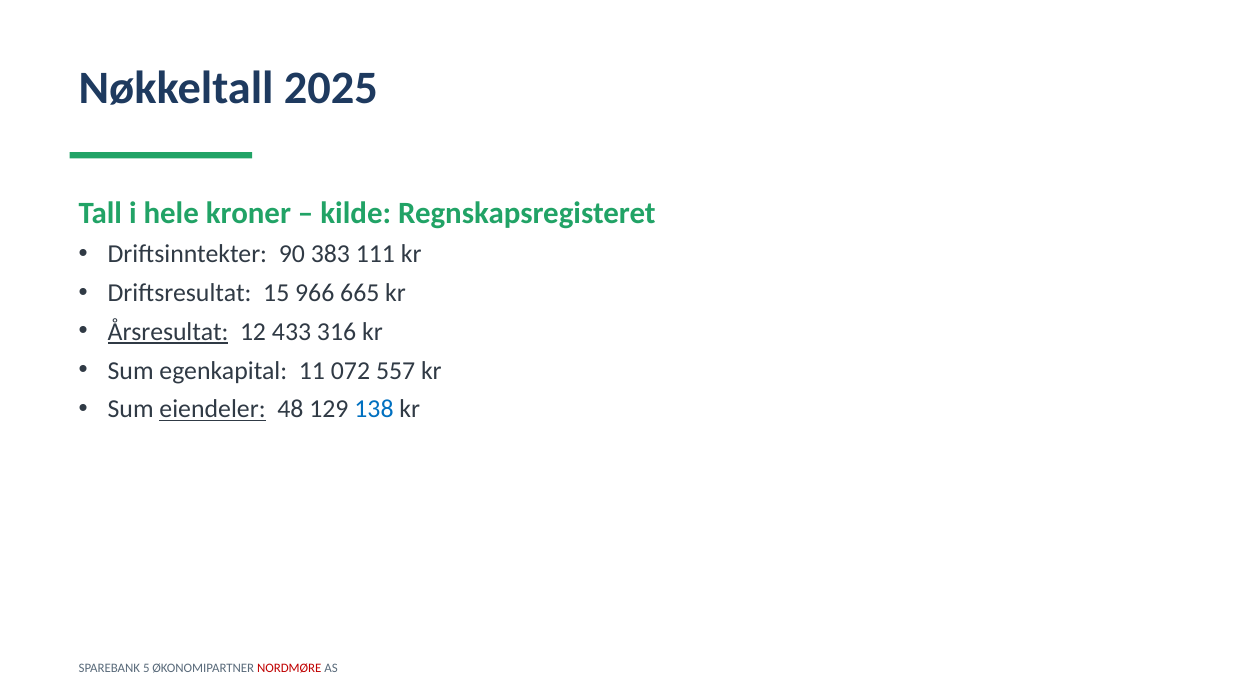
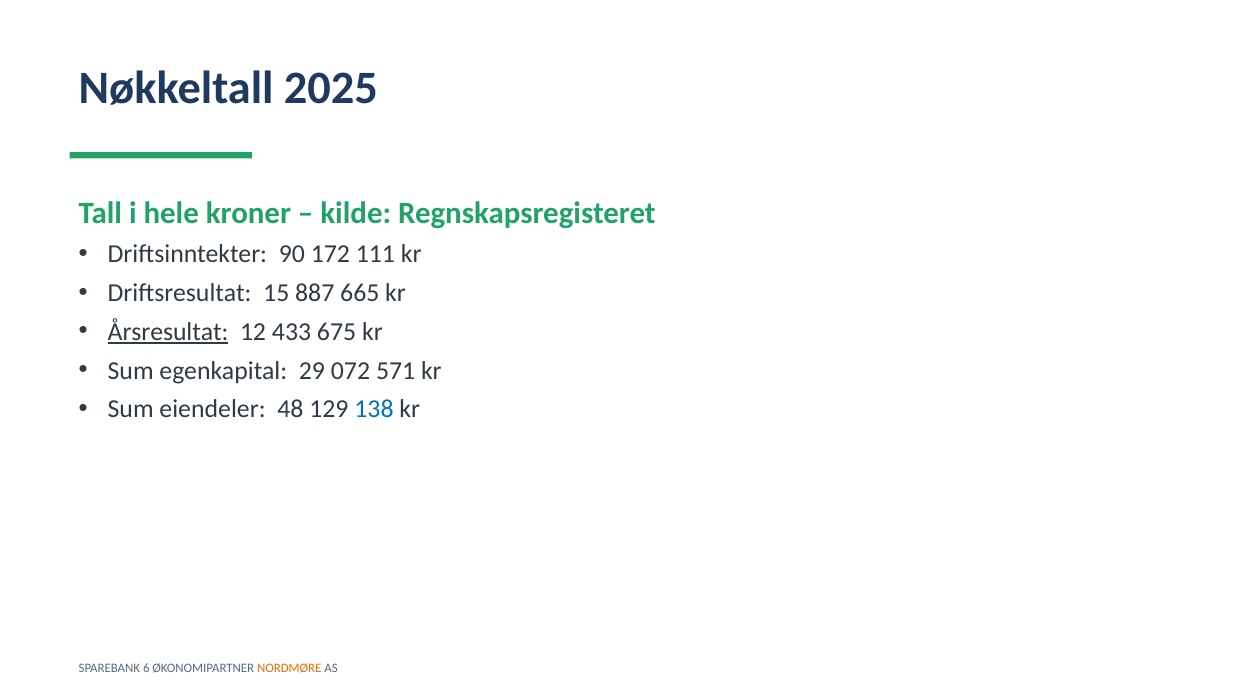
383: 383 -> 172
966: 966 -> 887
316: 316 -> 675
11: 11 -> 29
557: 557 -> 571
eiendeler underline: present -> none
5: 5 -> 6
NORDMØRE colour: red -> orange
